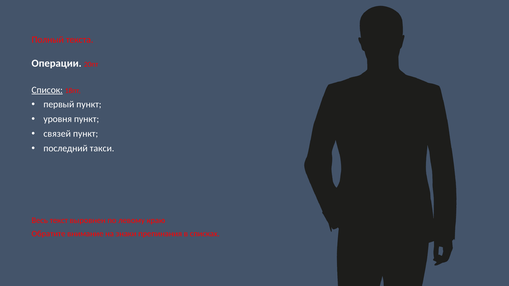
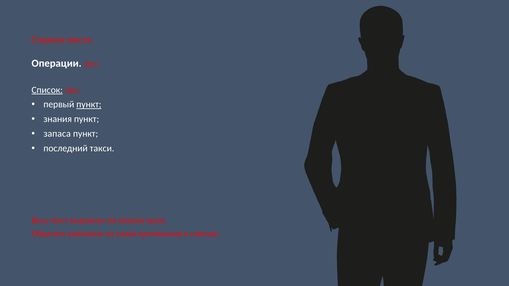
Полный: Полный -> Сторону
пункт at (89, 105) underline: none -> present
уровня: уровня -> знания
связей: связей -> запаса
